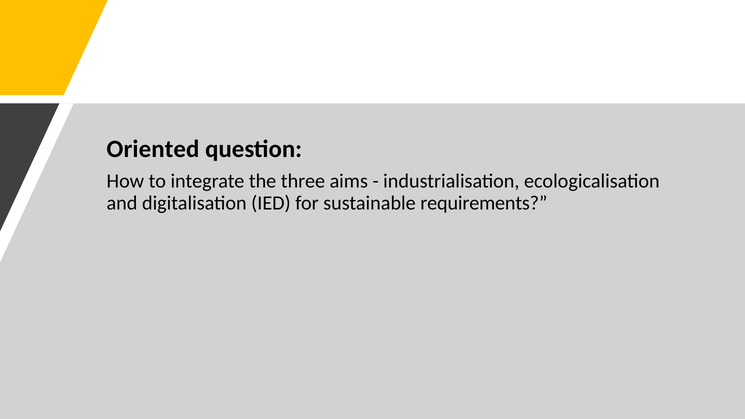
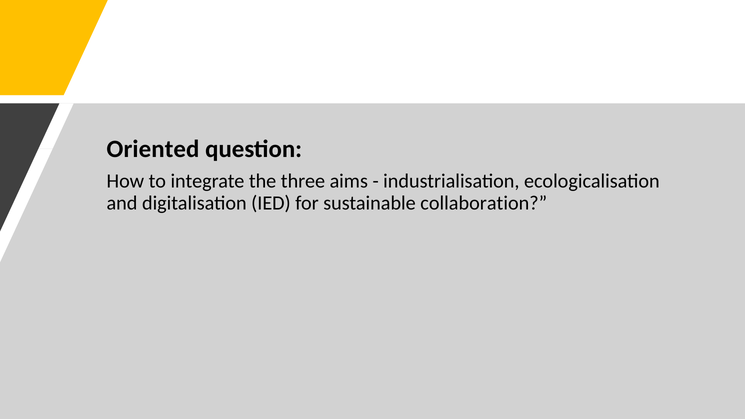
requirements: requirements -> collaboration
